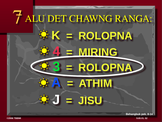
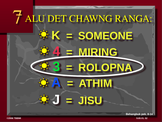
ROLOPNA at (105, 36): ROLOPNA -> SOMEONE
